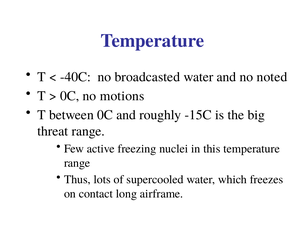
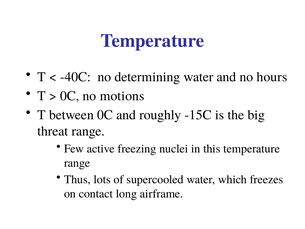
broadcasted: broadcasted -> determining
noted: noted -> hours
